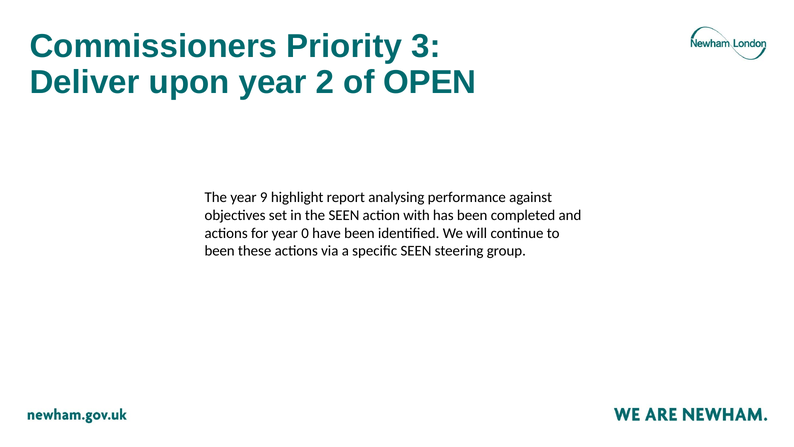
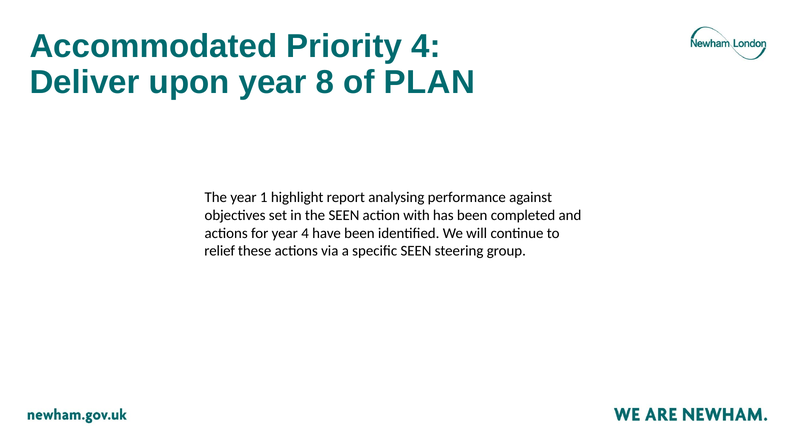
Commissioners: Commissioners -> Accommodated
Priority 3: 3 -> 4
2: 2 -> 8
OPEN: OPEN -> PLAN
9: 9 -> 1
year 0: 0 -> 4
been at (220, 251): been -> relief
